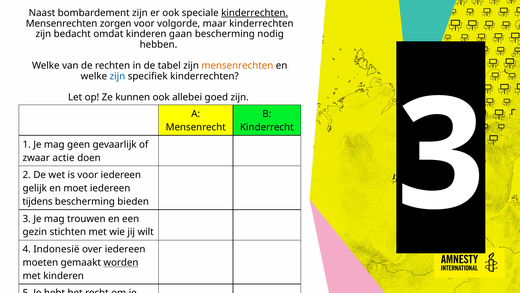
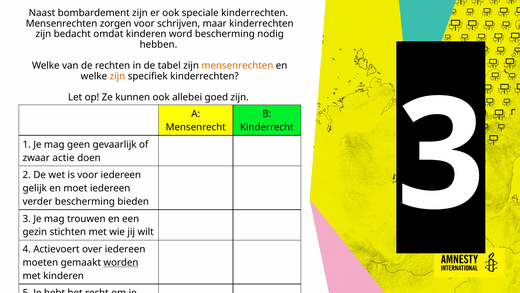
kinderrechten at (255, 13) underline: present -> none
volgorde: volgorde -> schrijven
gaan: gaan -> word
zijn at (117, 76) colour: blue -> orange
tijdens: tijdens -> verder
Indonesië: Indonesië -> Actievoert
